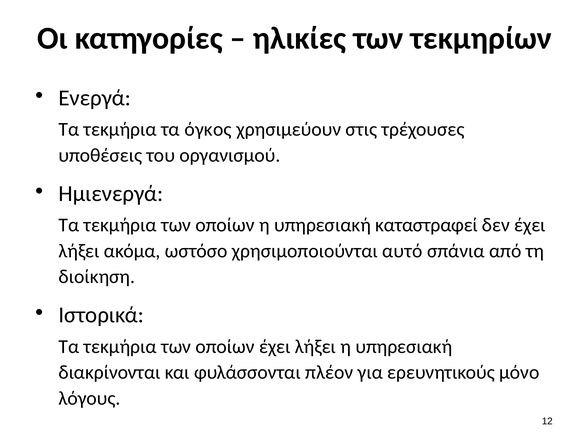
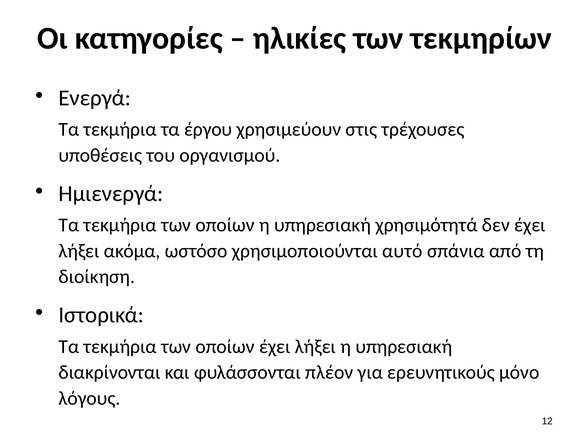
όγκος: όγκος -> έργου
καταστραφεί: καταστραφεί -> χρησιμότητά
